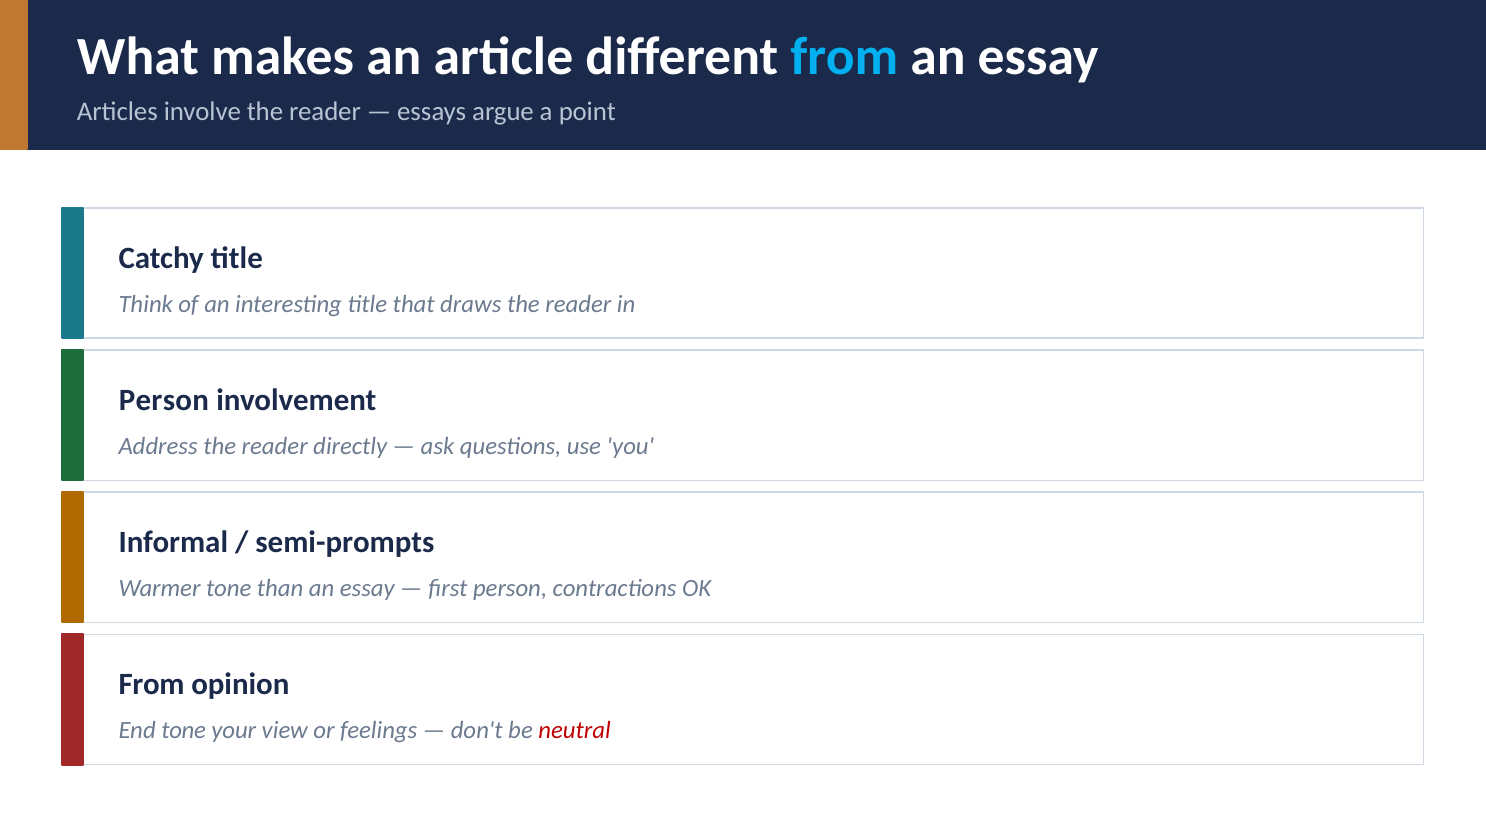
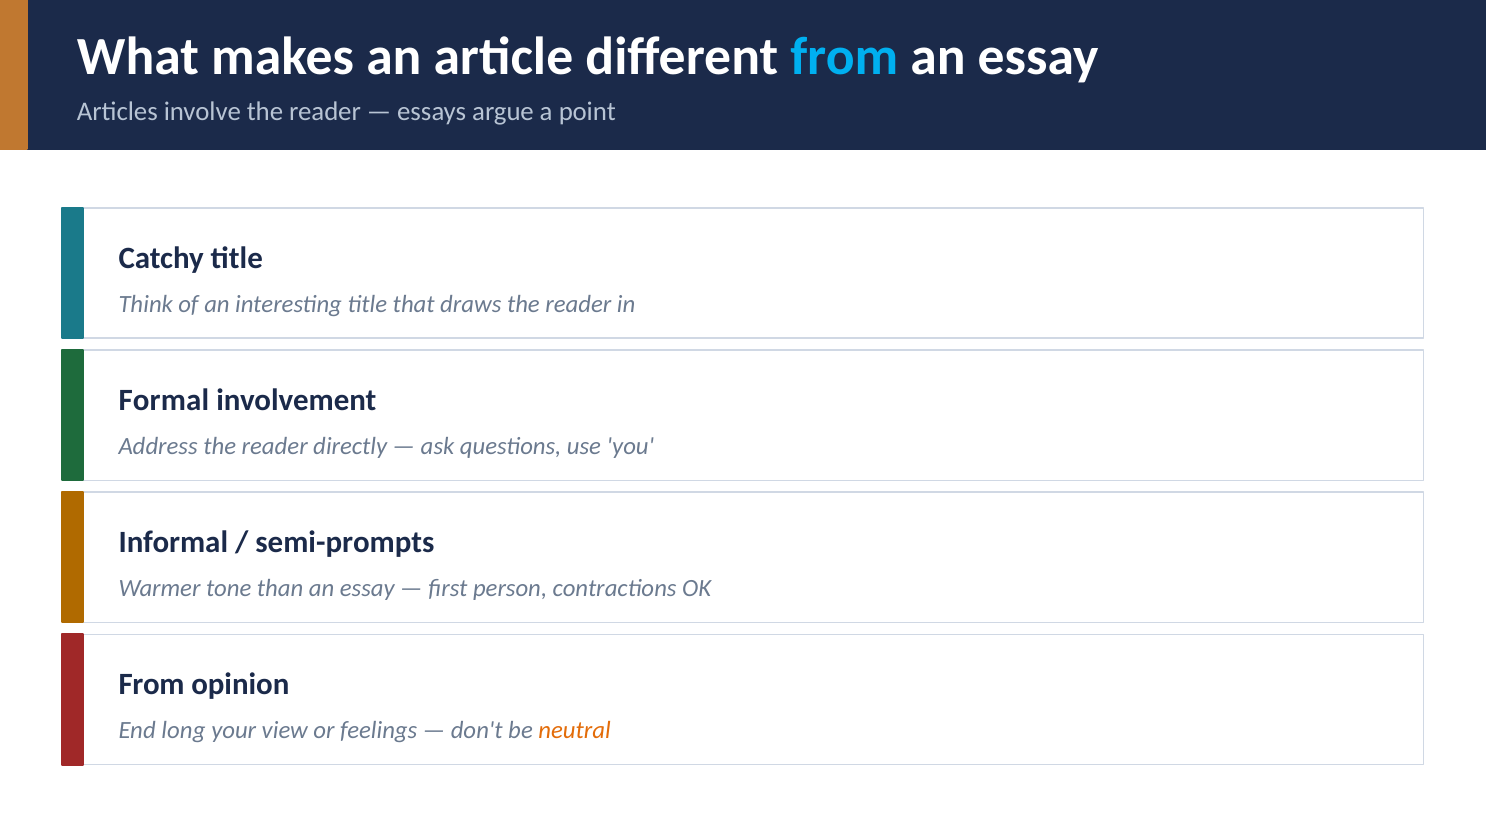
Person at (164, 400): Person -> Formal
End tone: tone -> long
neutral colour: red -> orange
